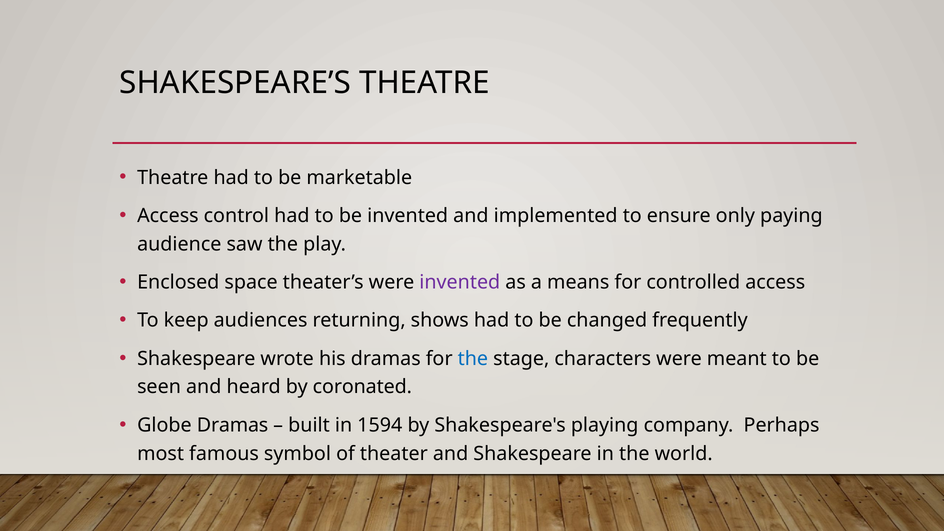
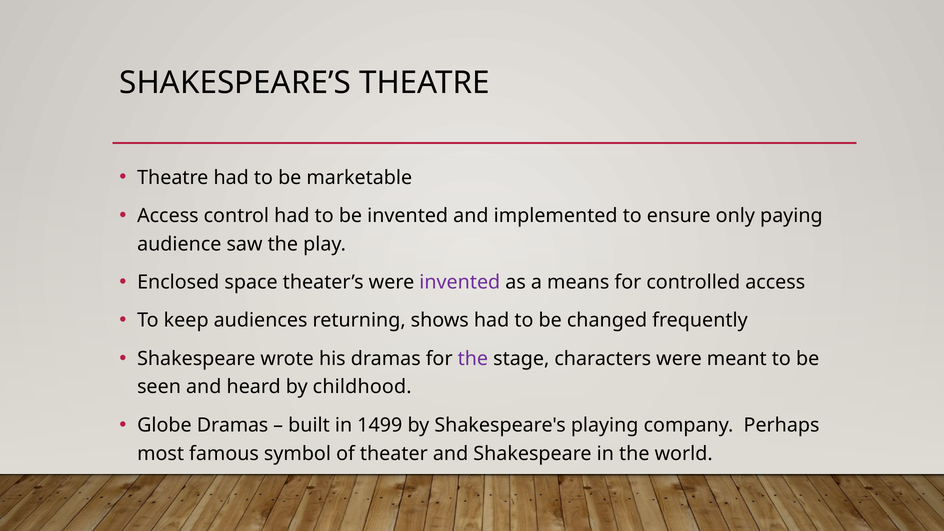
the at (473, 359) colour: blue -> purple
coronated: coronated -> childhood
1594: 1594 -> 1499
